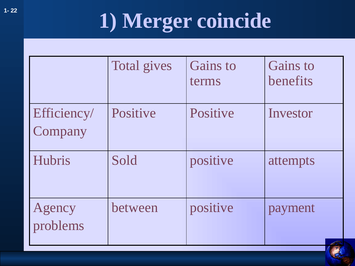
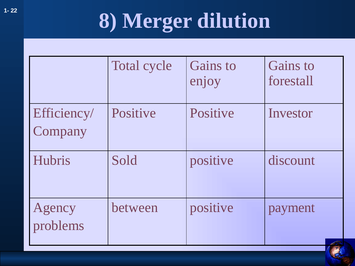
1: 1 -> 8
coincide: coincide -> dilution
gives: gives -> cycle
terms: terms -> enjoy
benefits: benefits -> forestall
attempts: attempts -> discount
